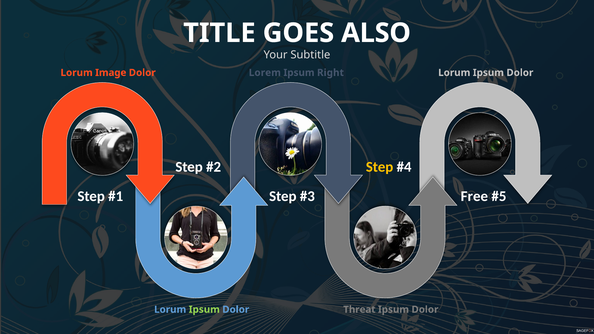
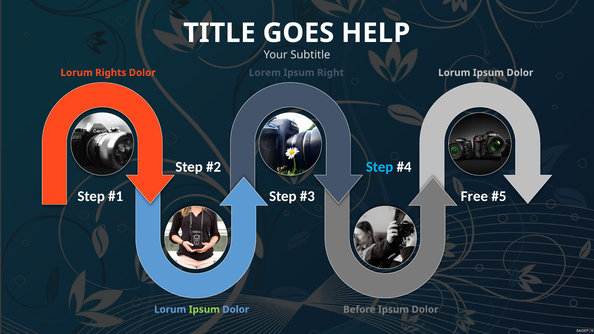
ALSO: ALSO -> HELP
Image: Image -> Rights
Step at (380, 167) colour: yellow -> light blue
Threat: Threat -> Before
